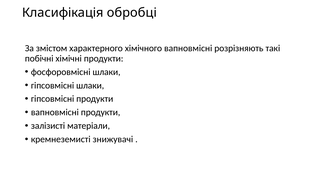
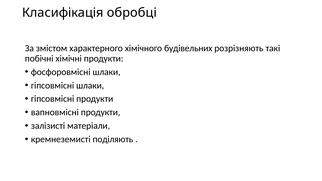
хімічного вапновмісні: вапновмісні -> будівельних
знижувачі: знижувачі -> поділяють
